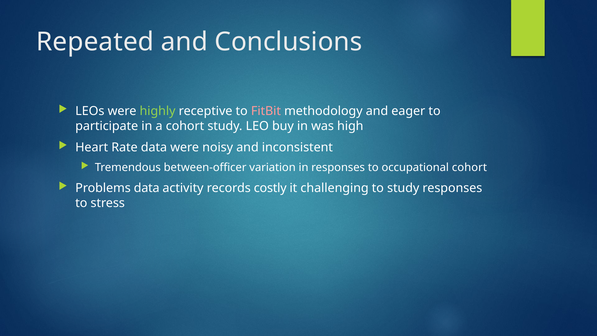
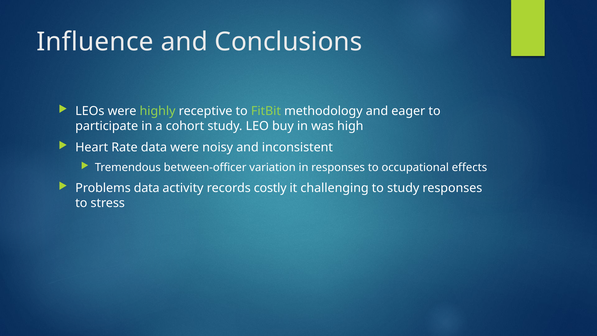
Repeated: Repeated -> Influence
FitBit colour: pink -> light green
occupational cohort: cohort -> effects
